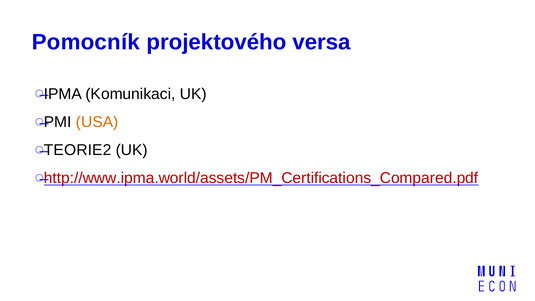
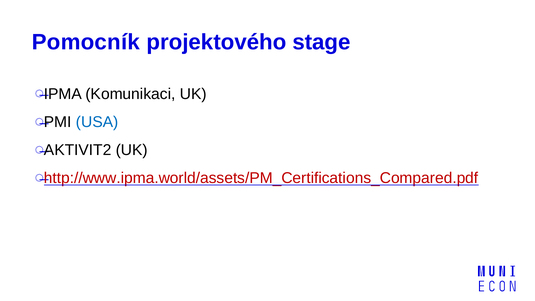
versa: versa -> stage
USA colour: orange -> blue
TEORIE2: TEORIE2 -> AKTIVIT2
